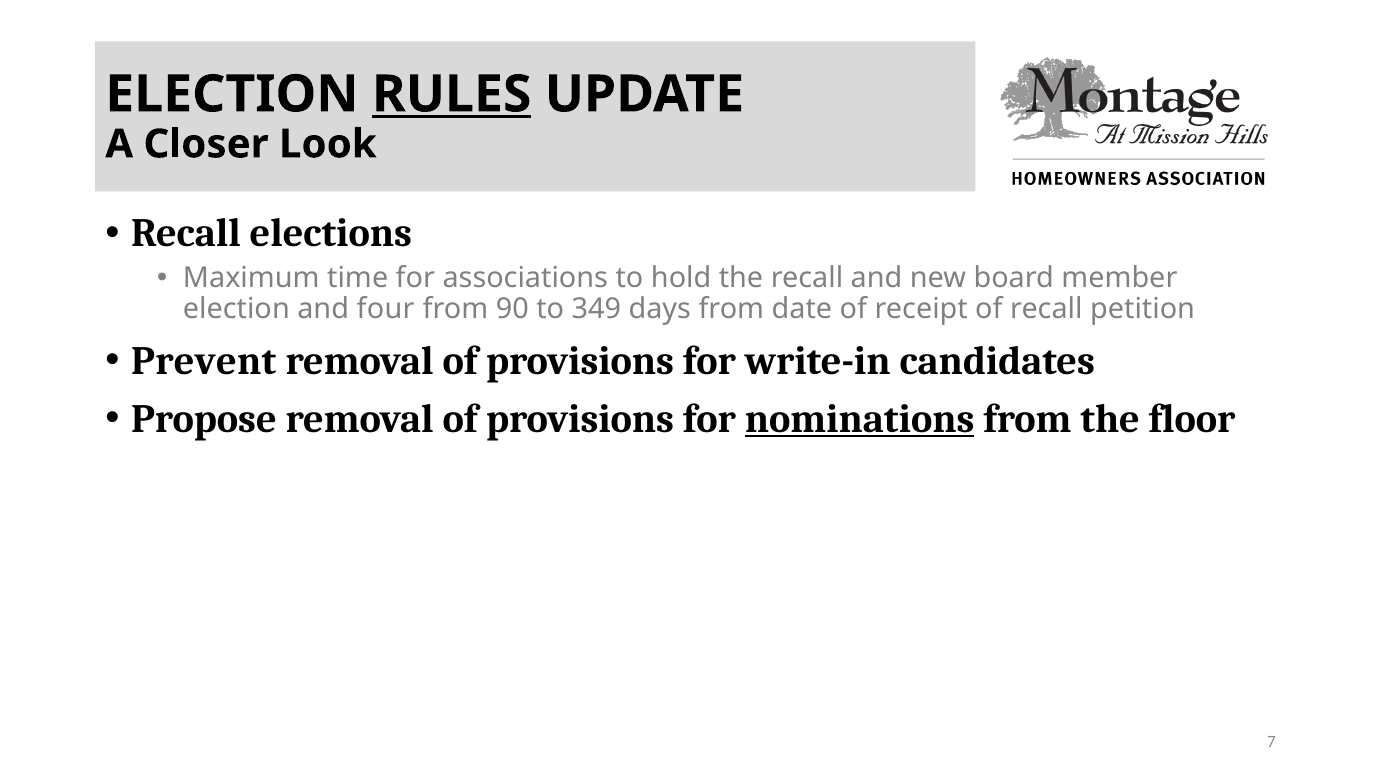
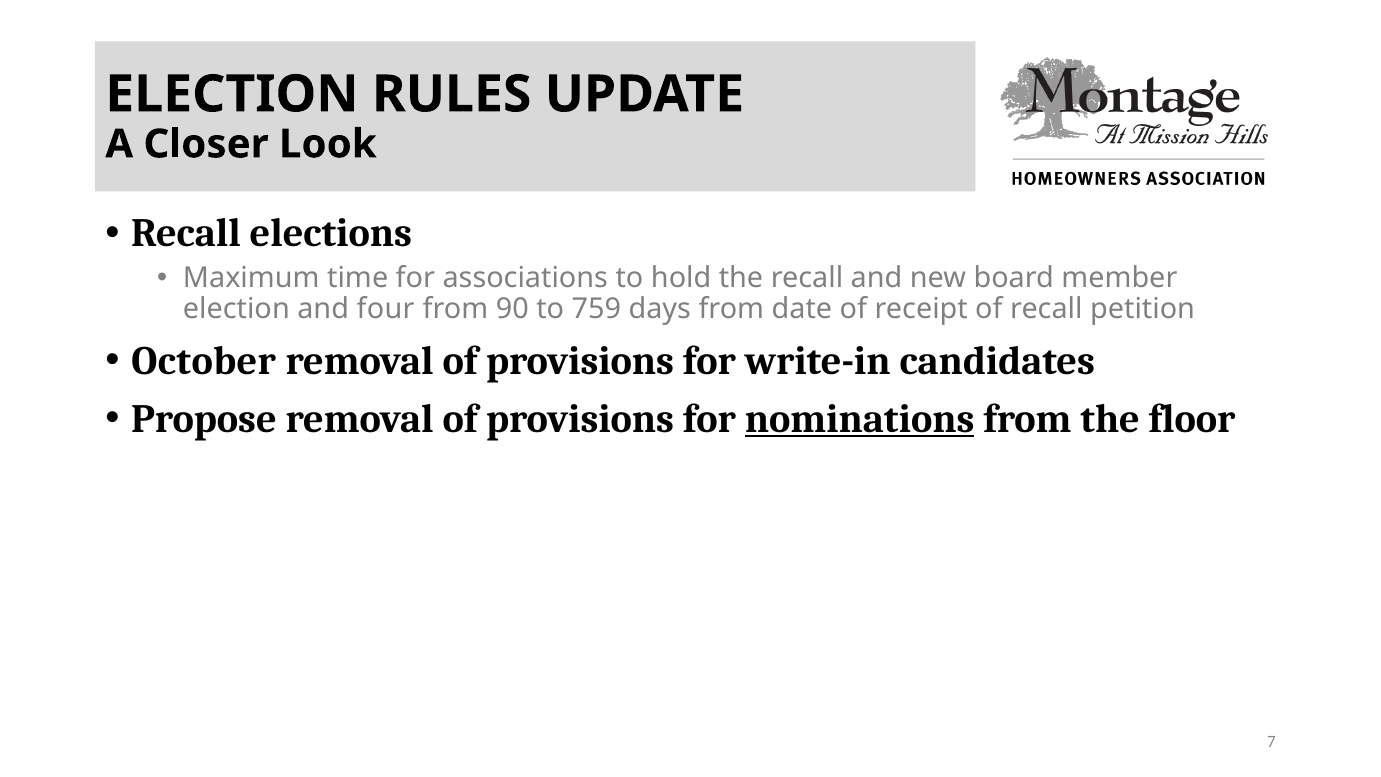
RULES underline: present -> none
349: 349 -> 759
Prevent: Prevent -> October
